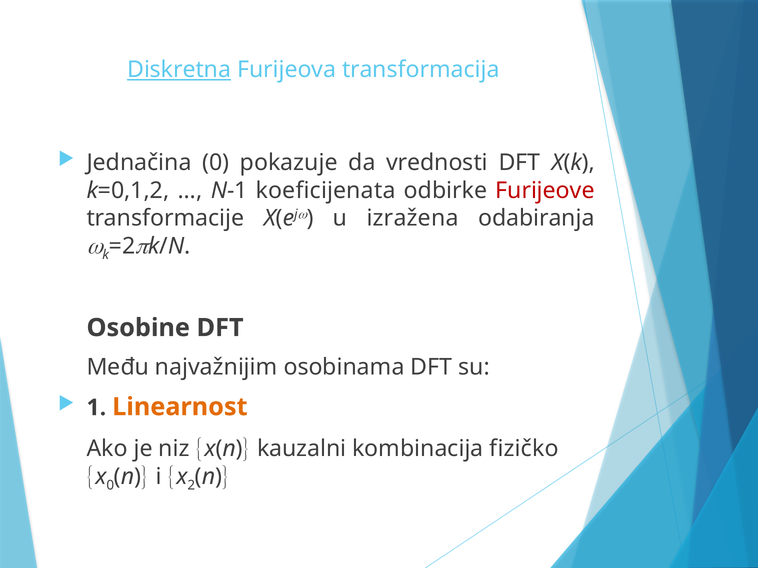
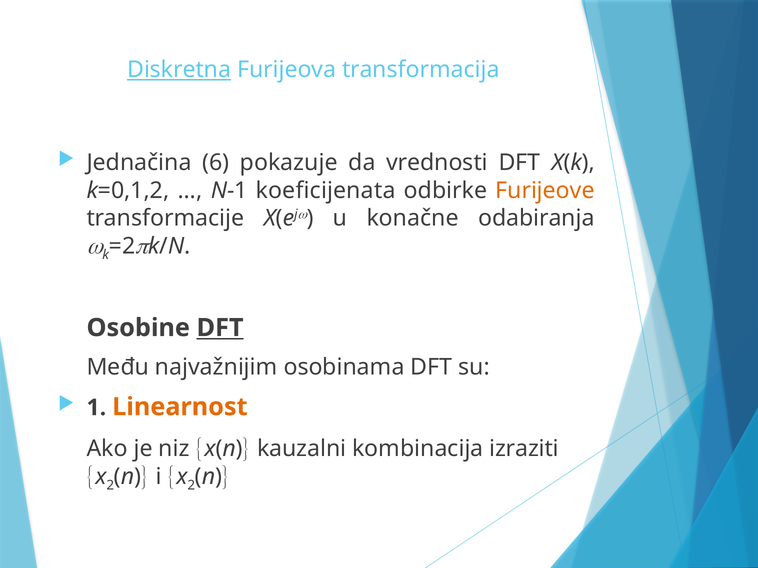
Jednačina 0: 0 -> 6
Furijeove colour: red -> orange
izražena: izražena -> konačne
DFT at (220, 328) underline: none -> present
fizičko: fizičko -> izraziti
0 at (110, 486): 0 -> 2
